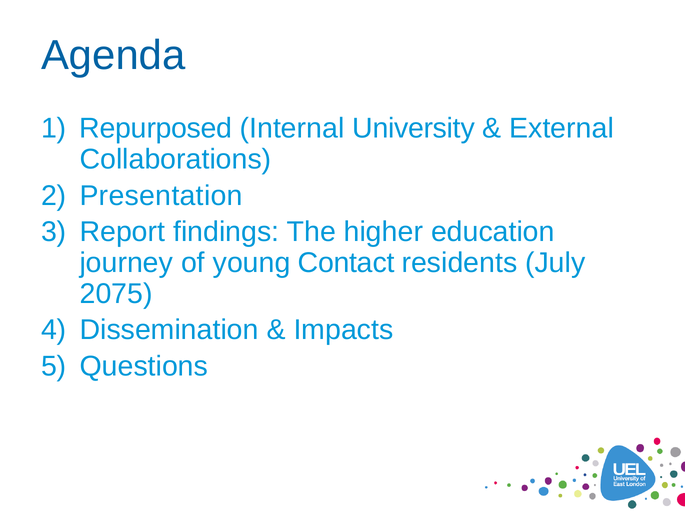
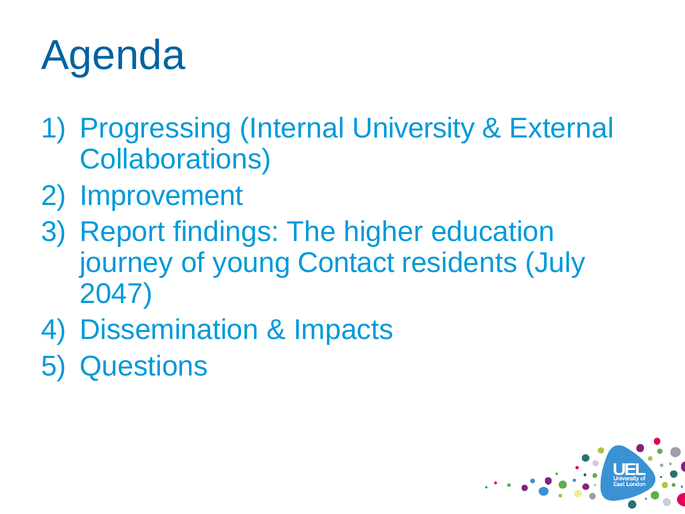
Repurposed: Repurposed -> Progressing
Presentation: Presentation -> Improvement
2075: 2075 -> 2047
